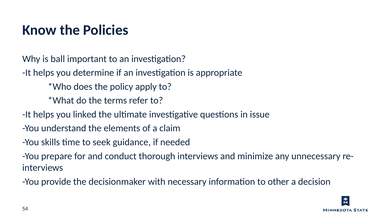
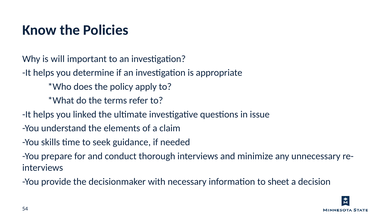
ball: ball -> will
other: other -> sheet
